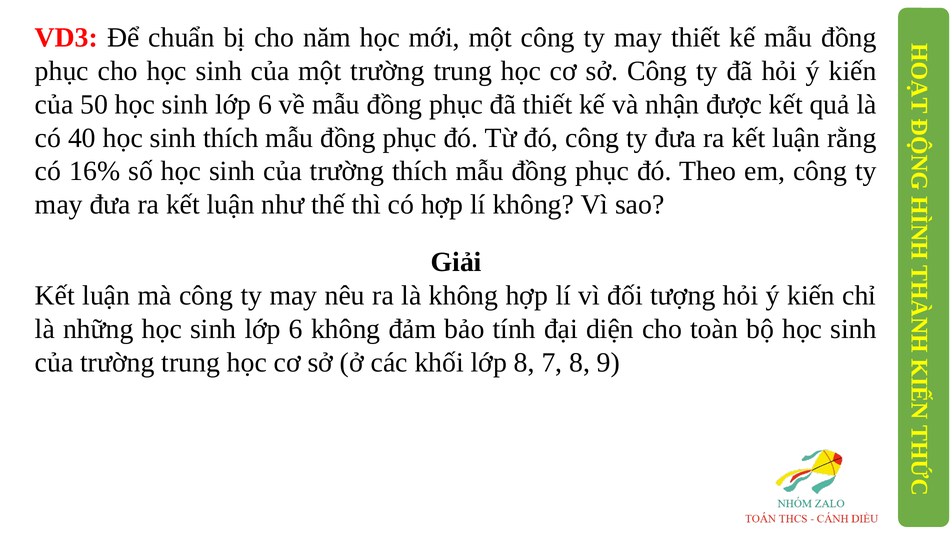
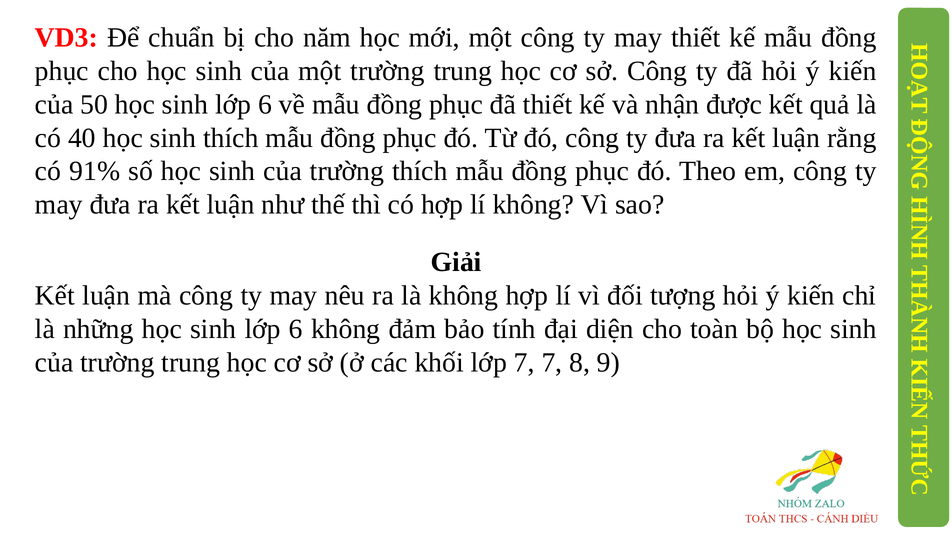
16%: 16% -> 91%
lớp 8: 8 -> 7
